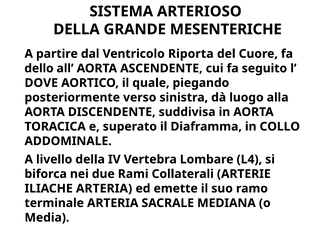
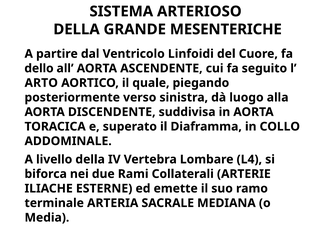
Riporta: Riporta -> Linfoidi
DOVE: DOVE -> ARTO
ILIACHE ARTERIA: ARTERIA -> ESTERNE
